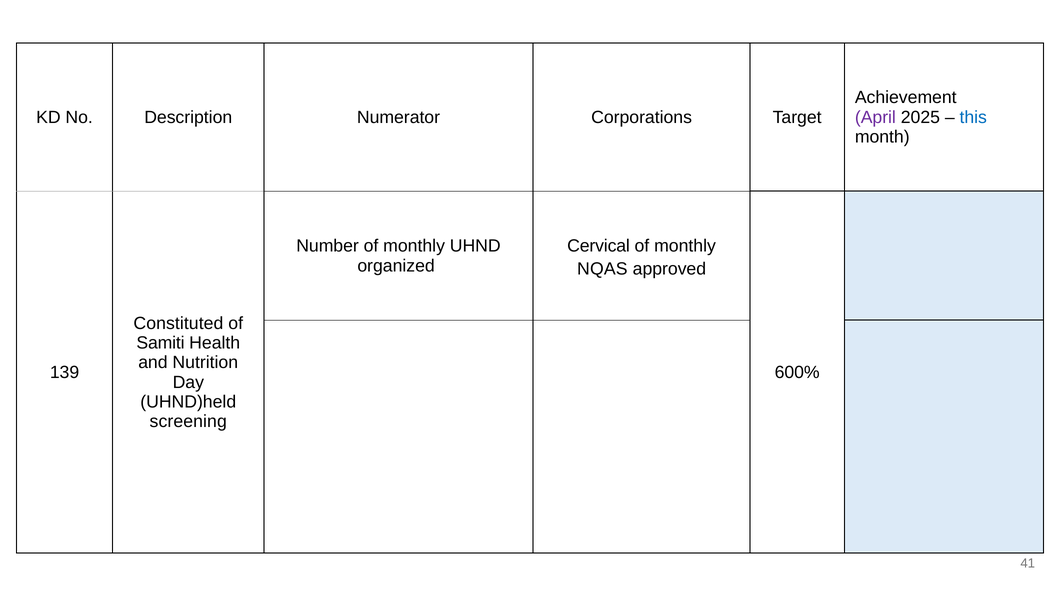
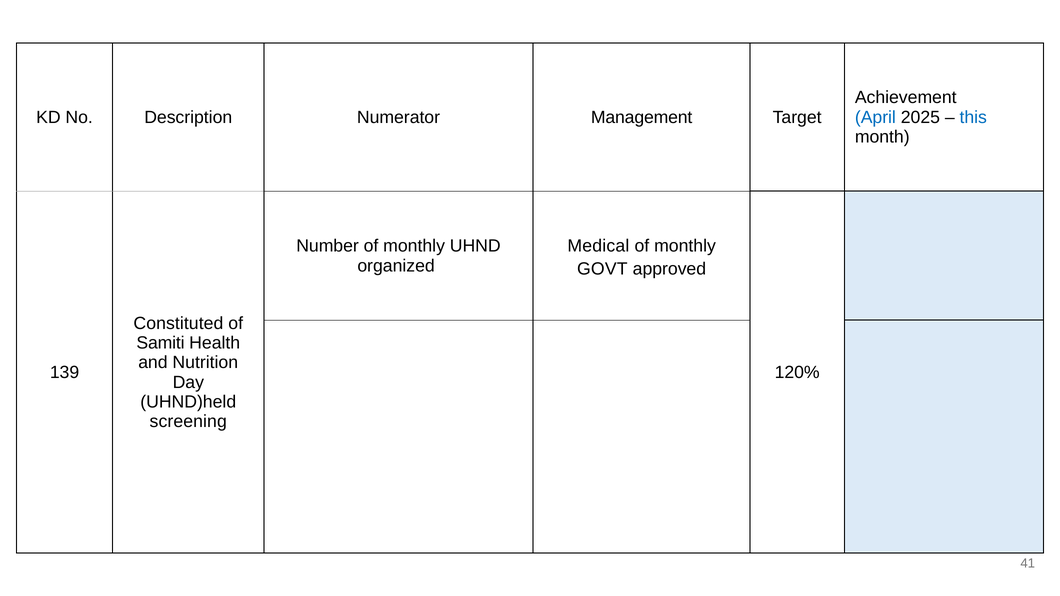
Corporations: Corporations -> Management
April colour: purple -> blue
Cervical: Cervical -> Medical
NQAS: NQAS -> GOVT
600%: 600% -> 120%
